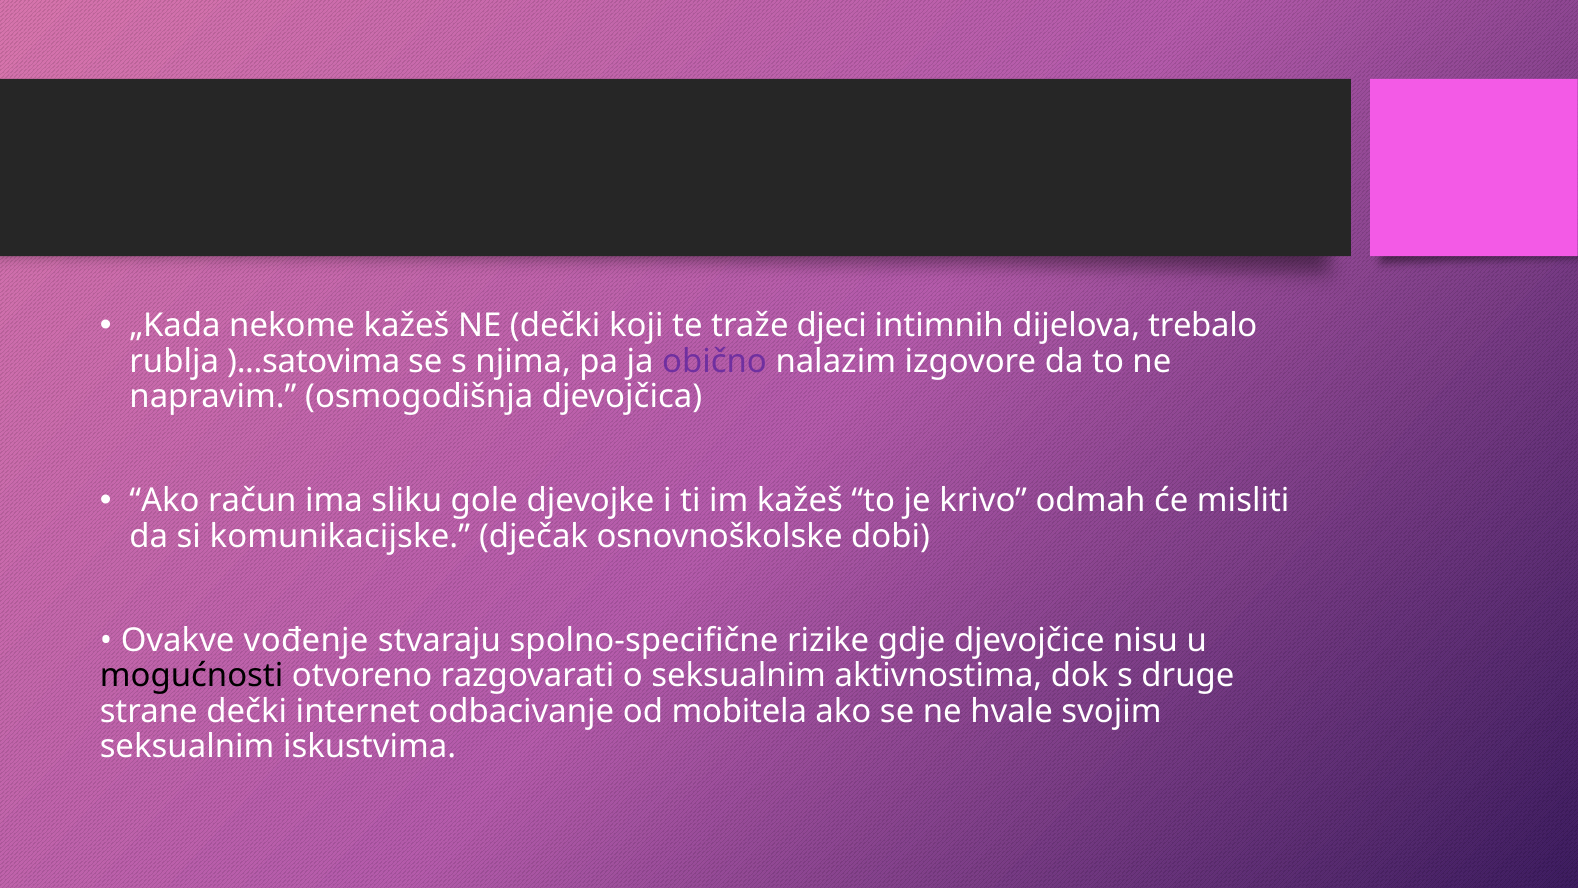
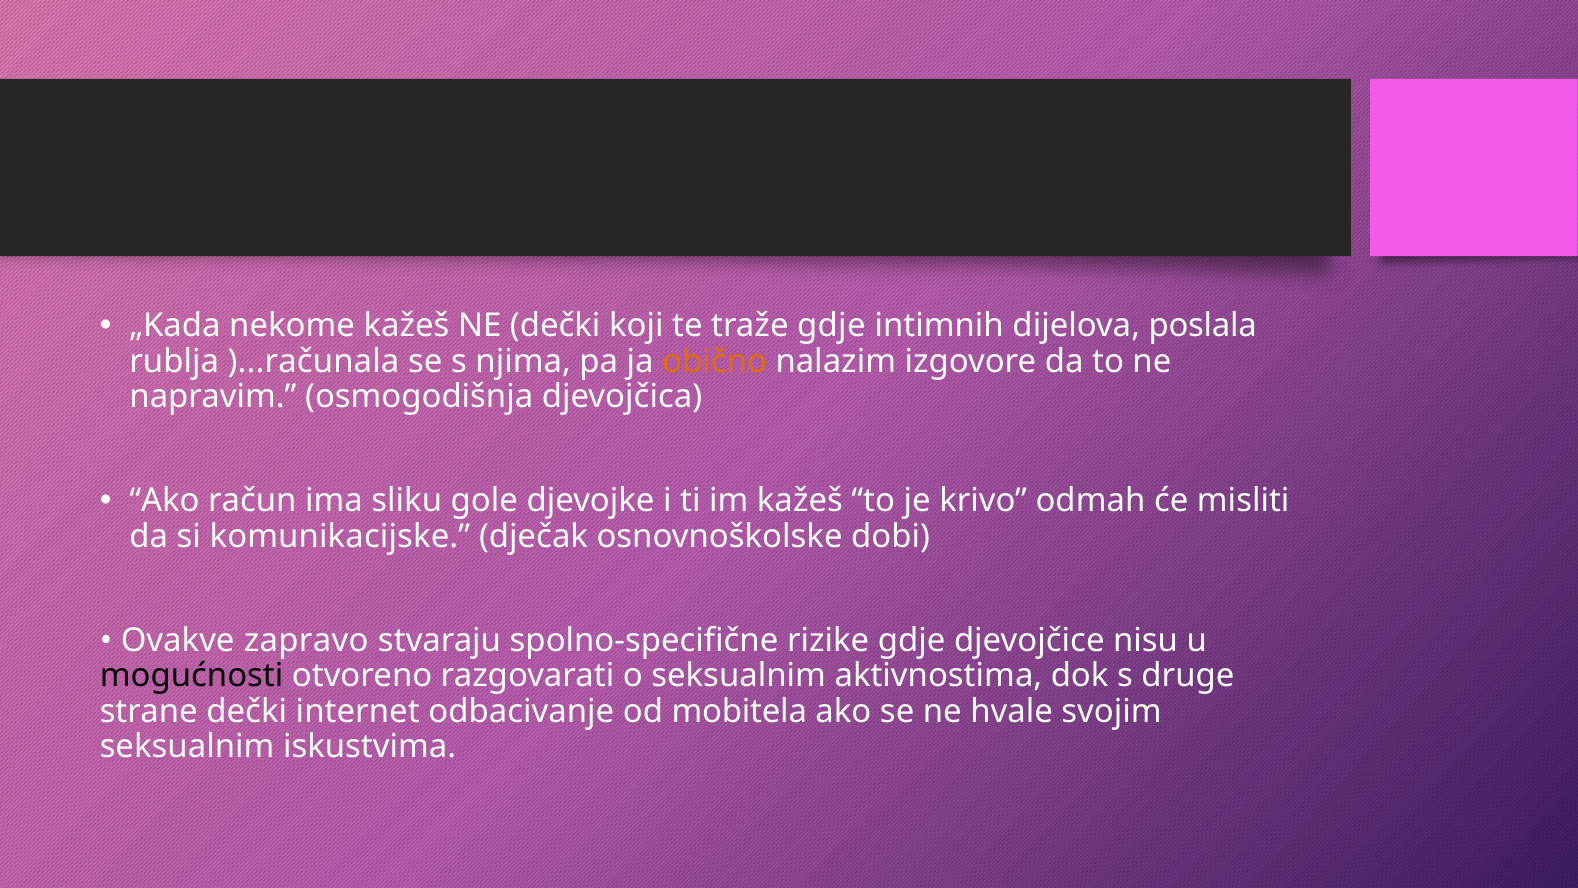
traže djeci: djeci -> gdje
trebalo: trebalo -> poslala
)...satovima: )...satovima -> )...računala
obično colour: purple -> orange
vođenje: vođenje -> zapravo
